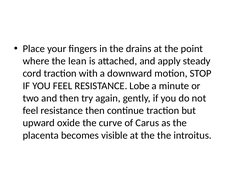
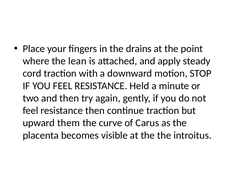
Lobe: Lobe -> Held
oxide: oxide -> them
